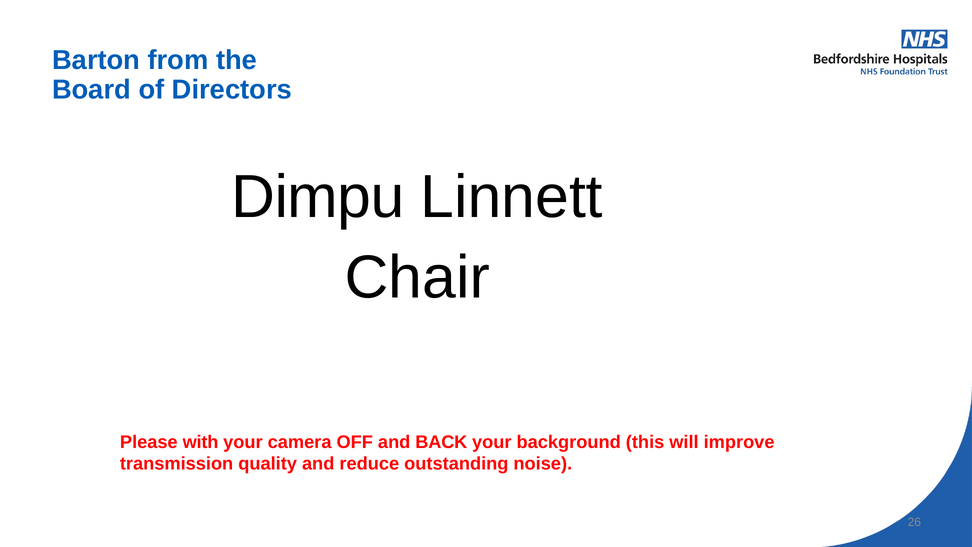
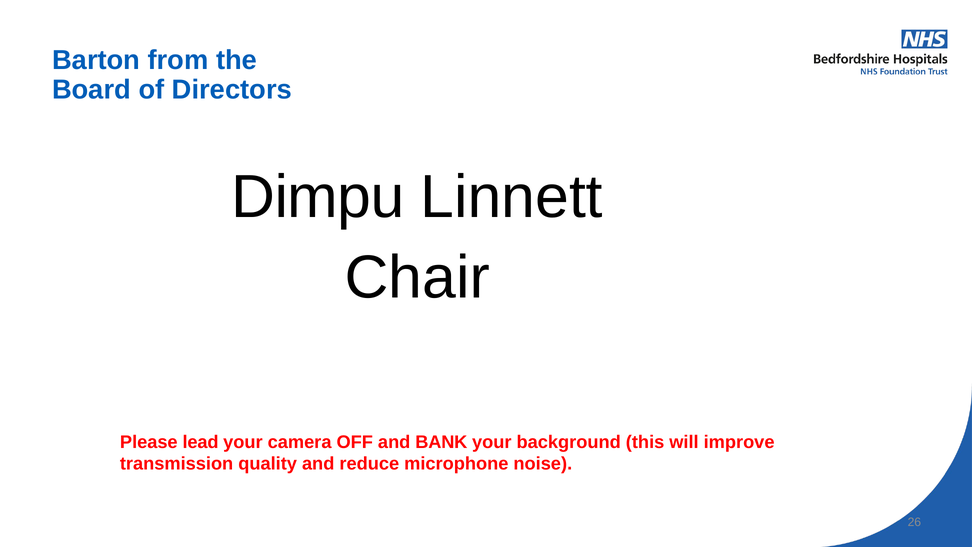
with: with -> lead
BACK: BACK -> BANK
outstanding: outstanding -> microphone
